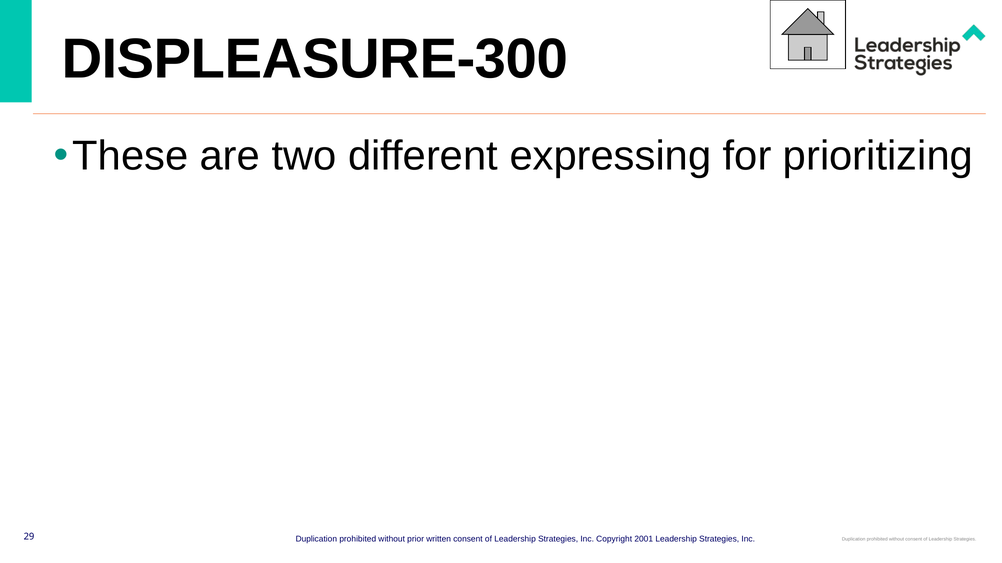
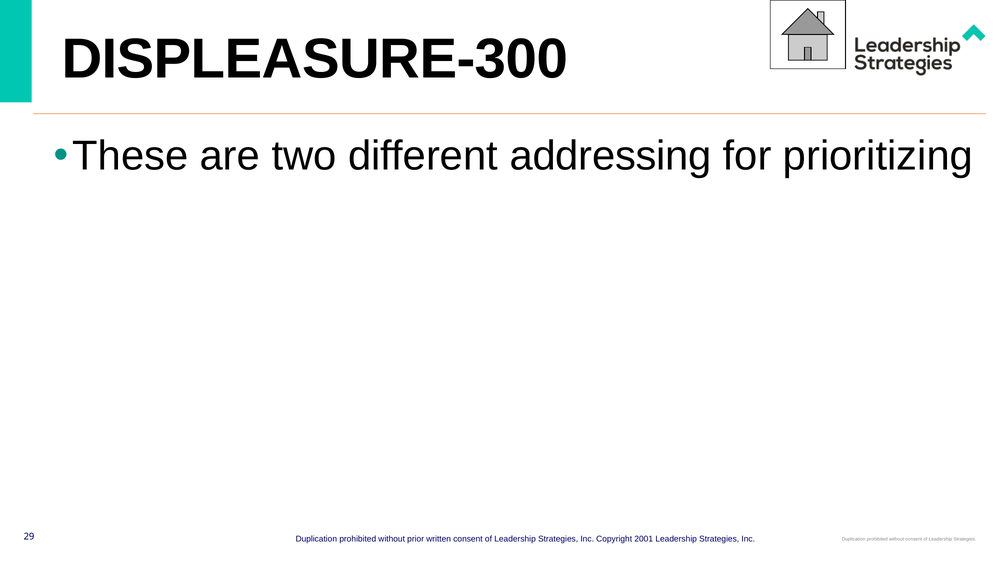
expressing: expressing -> addressing
